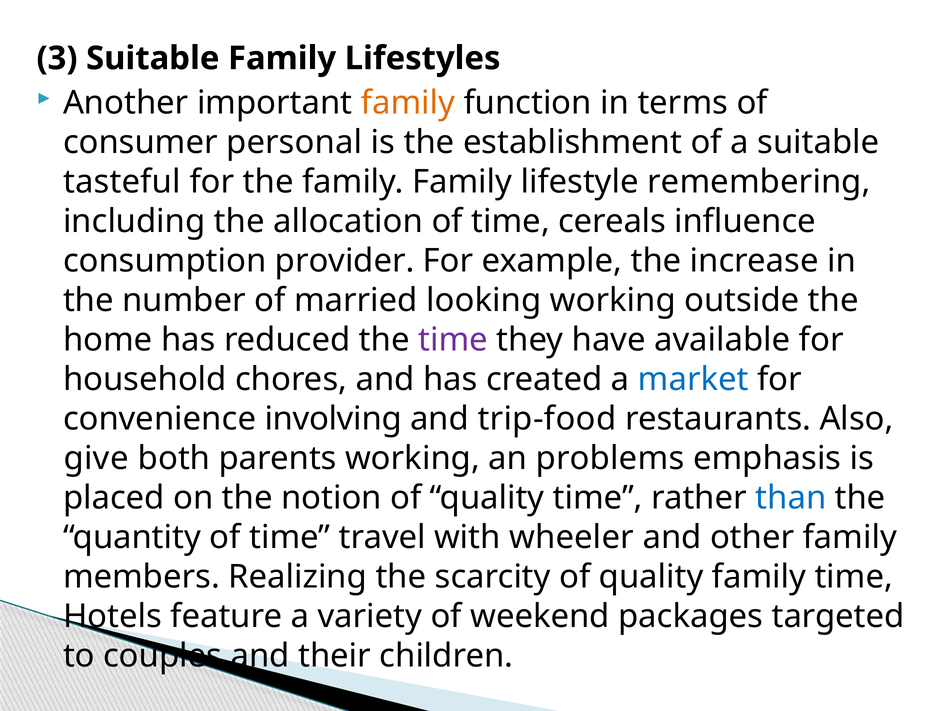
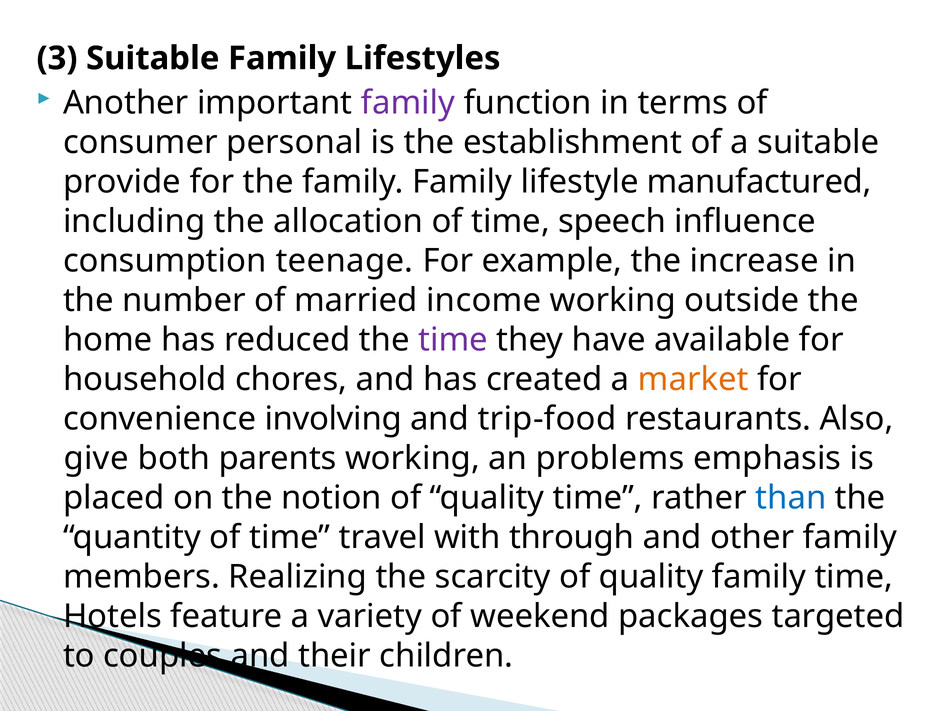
family at (408, 103) colour: orange -> purple
tasteful: tasteful -> provide
remembering: remembering -> manufactured
cereals: cereals -> speech
provider: provider -> teenage
looking: looking -> income
market colour: blue -> orange
wheeler: wheeler -> through
